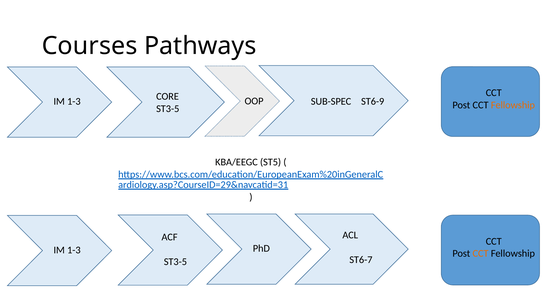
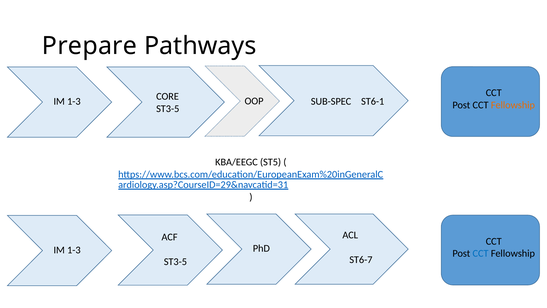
Courses: Courses -> Prepare
ST6-9: ST6-9 -> ST6-1
CCT at (481, 253) colour: orange -> blue
